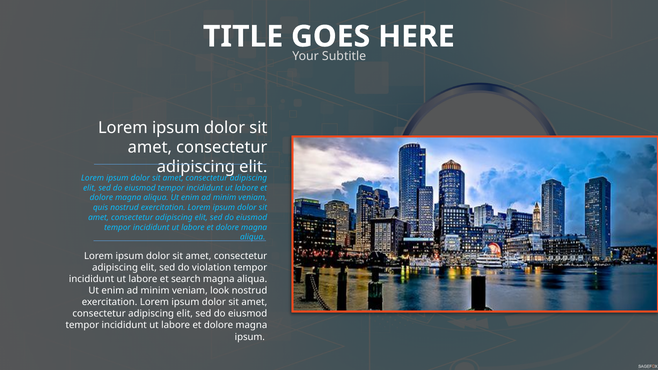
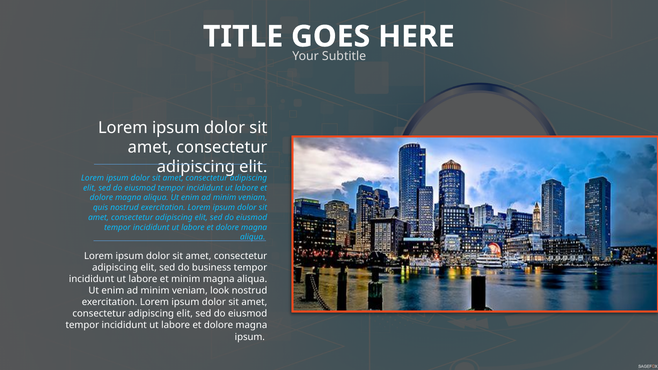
violation: violation -> business
et search: search -> minim
